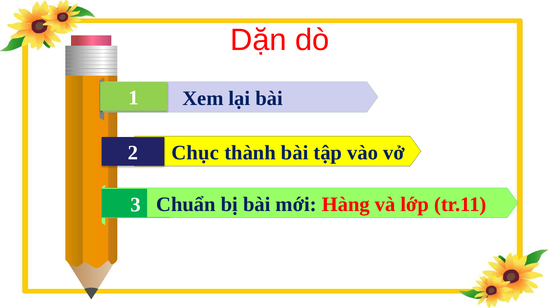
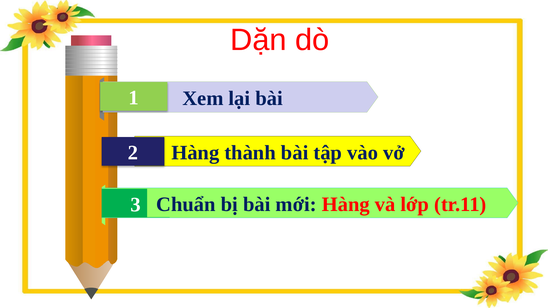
2 Chục: Chục -> Hàng
